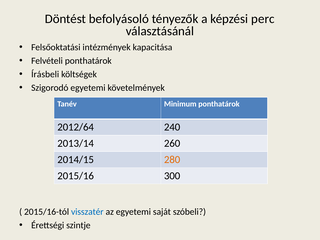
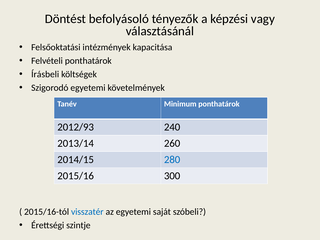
perc: perc -> vagy
2012/64: 2012/64 -> 2012/93
280 colour: orange -> blue
